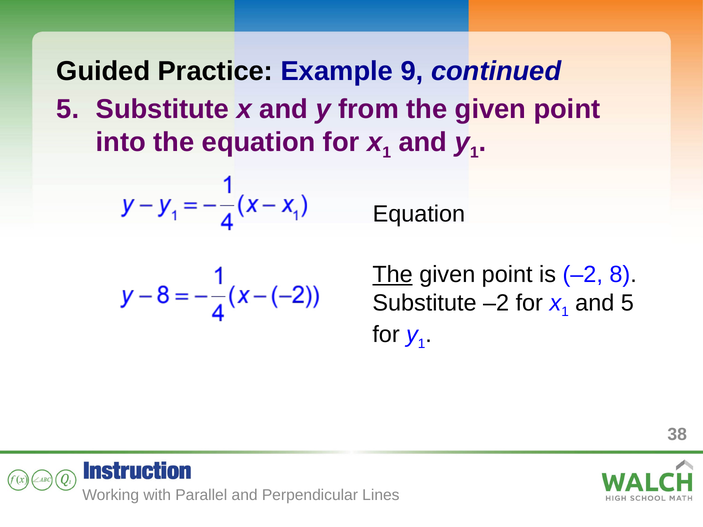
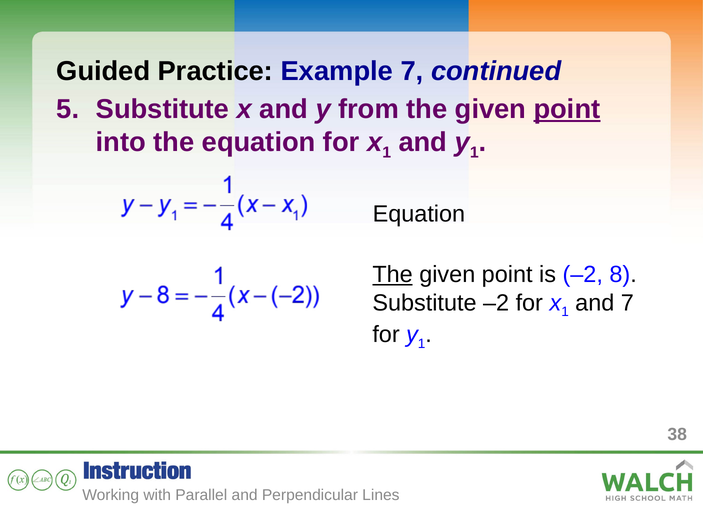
Example 9: 9 -> 7
point at (567, 109) underline: none -> present
and 5: 5 -> 7
